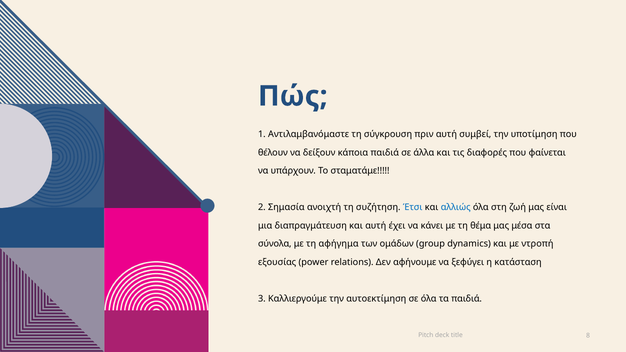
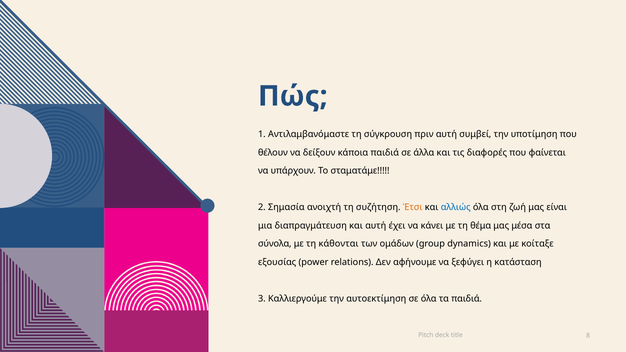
Έτσι colour: blue -> orange
αφήγημα: αφήγημα -> κάθονται
ντροπή: ντροπή -> κοίταξε
